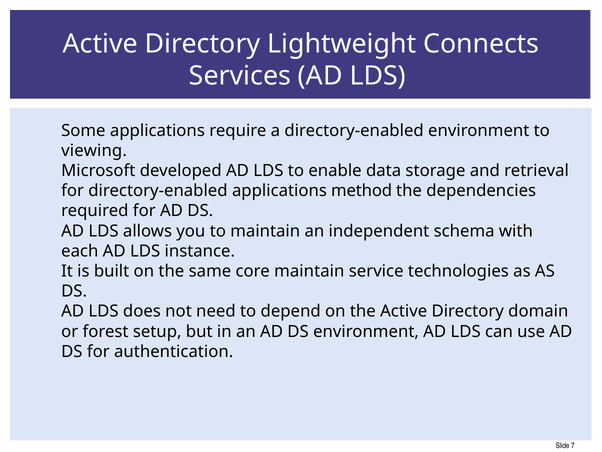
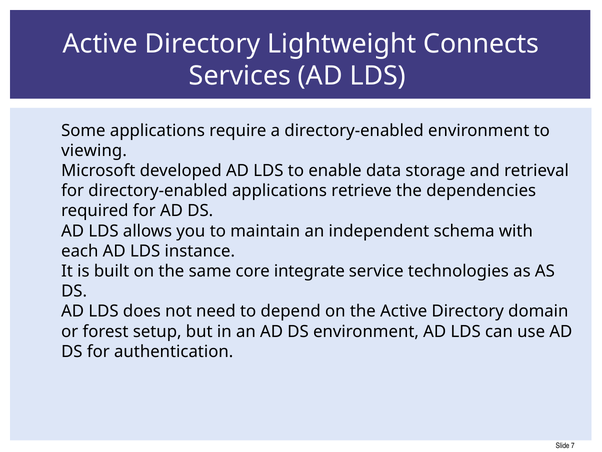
method: method -> retrieve
core maintain: maintain -> integrate
